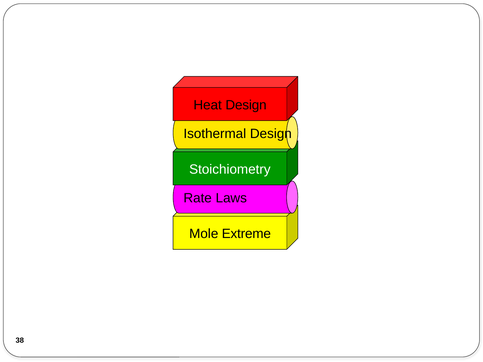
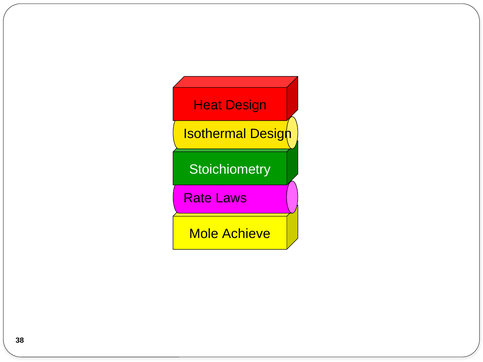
Extreme: Extreme -> Achieve
